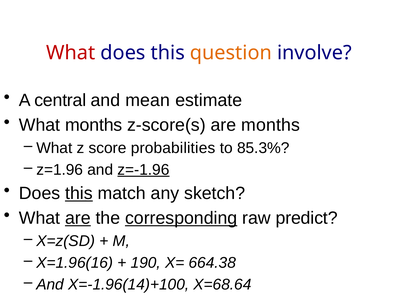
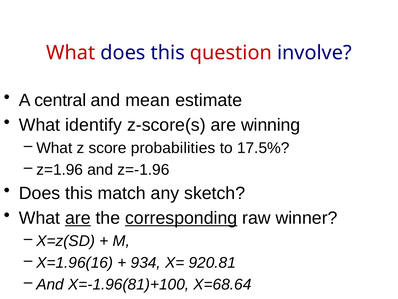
question colour: orange -> red
What months: months -> identify
are months: months -> winning
85.3%: 85.3% -> 17.5%
z=-1.96 underline: present -> none
this at (79, 193) underline: present -> none
predict: predict -> winner
190: 190 -> 934
664.38: 664.38 -> 920.81
X=-1.96(14)+100: X=-1.96(14)+100 -> X=-1.96(81)+100
